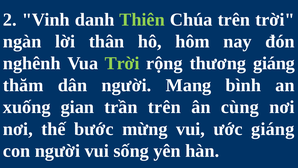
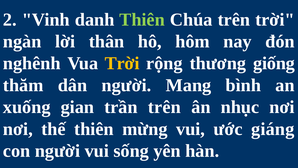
Trời at (122, 63) colour: light green -> yellow
thương giáng: giáng -> giống
cùng: cùng -> nhục
thế bước: bước -> thiên
